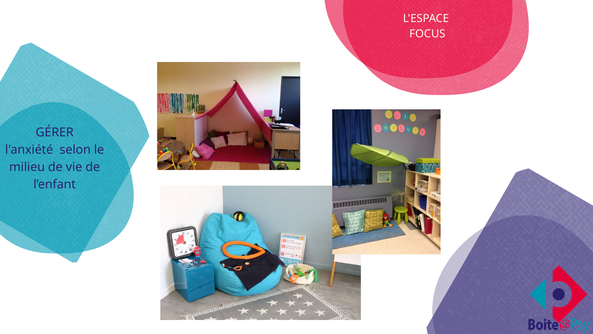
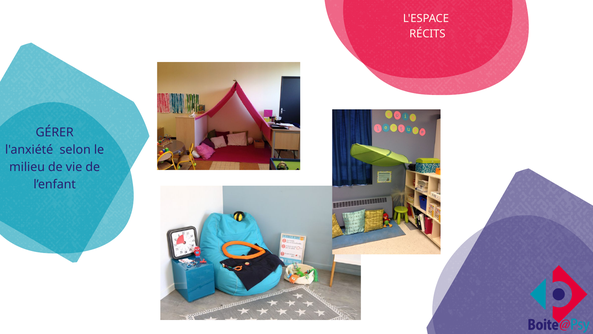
FOCUS: FOCUS -> RÉCITS
